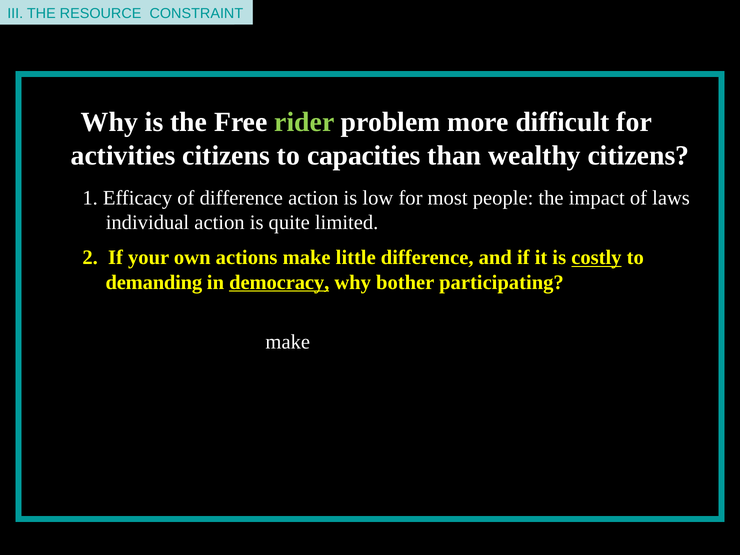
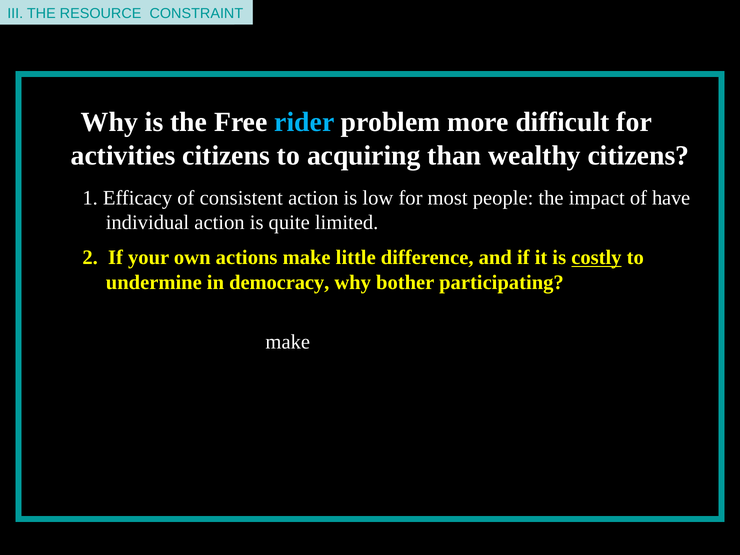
rider colour: light green -> light blue
capacities: capacities -> acquiring
of difference: difference -> consistent
laws: laws -> have
demanding at (154, 282): demanding -> undermine
democracy underline: present -> none
